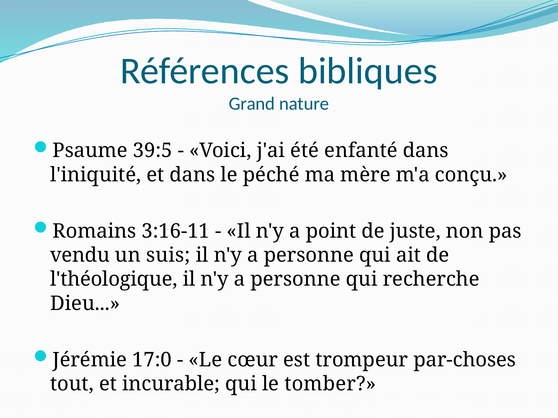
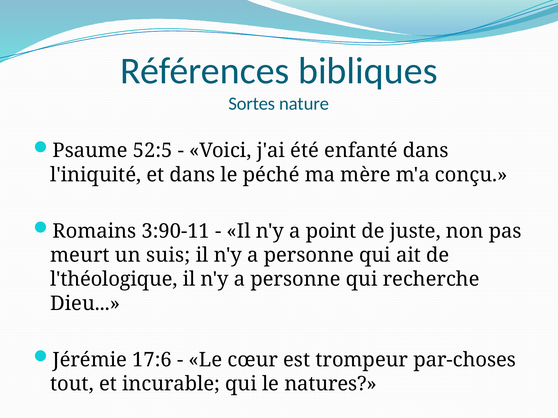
Grand: Grand -> Sortes
39:5: 39:5 -> 52:5
3:16-11: 3:16-11 -> 3:90-11
vendu: vendu -> meurt
17:0: 17:0 -> 17:6
tomber: tomber -> natures
